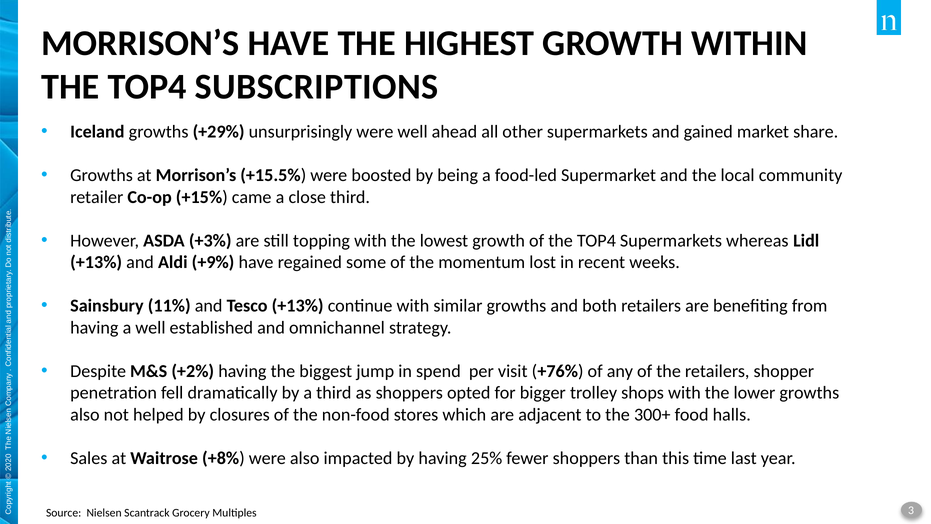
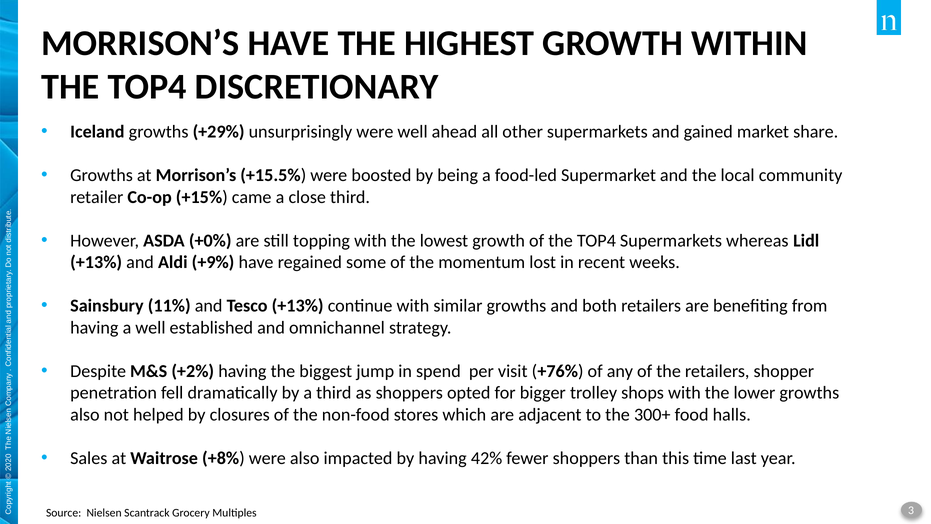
SUBSCRIPTIONS: SUBSCRIPTIONS -> DISCRETIONARY
+3%: +3% -> +0%
25%: 25% -> 42%
